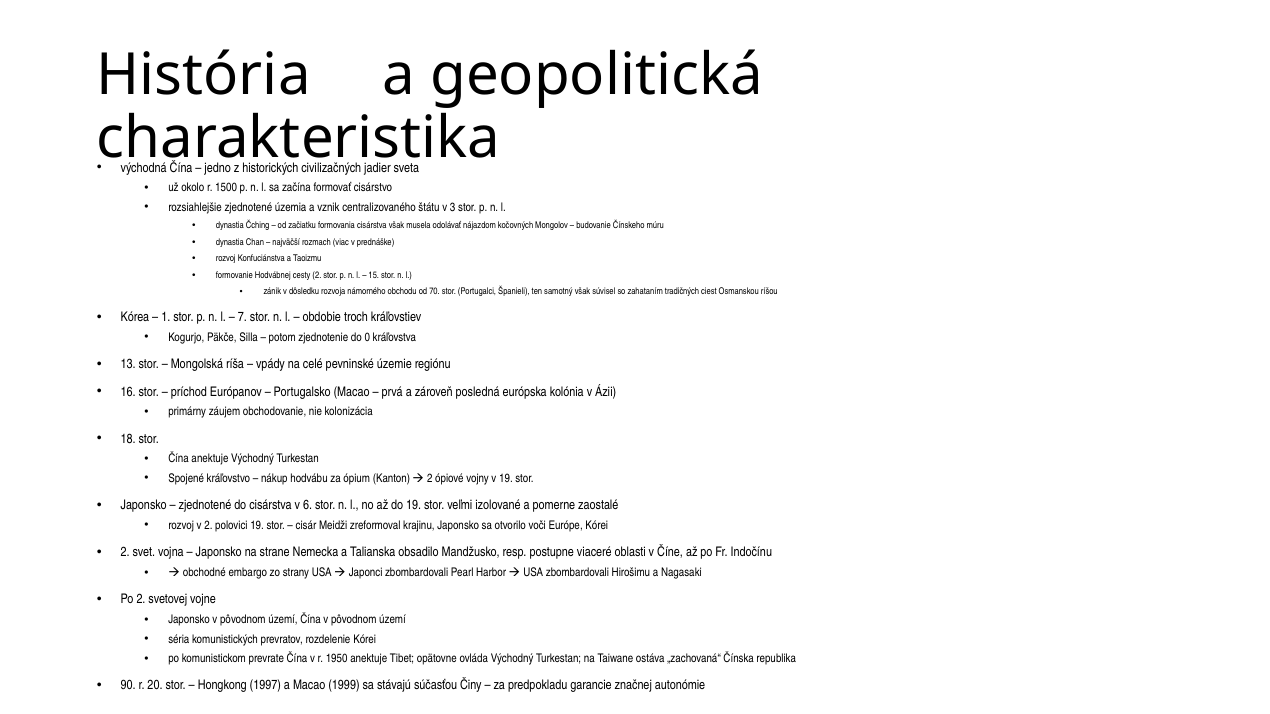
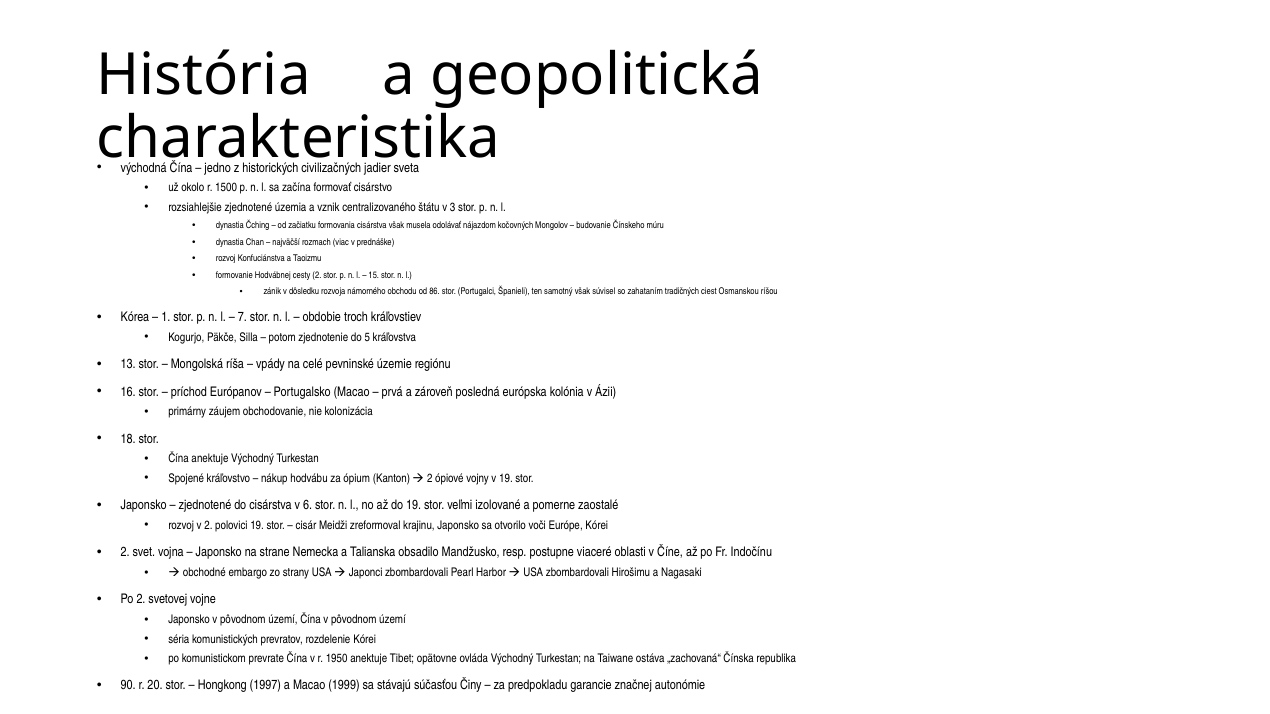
70: 70 -> 86
0: 0 -> 5
